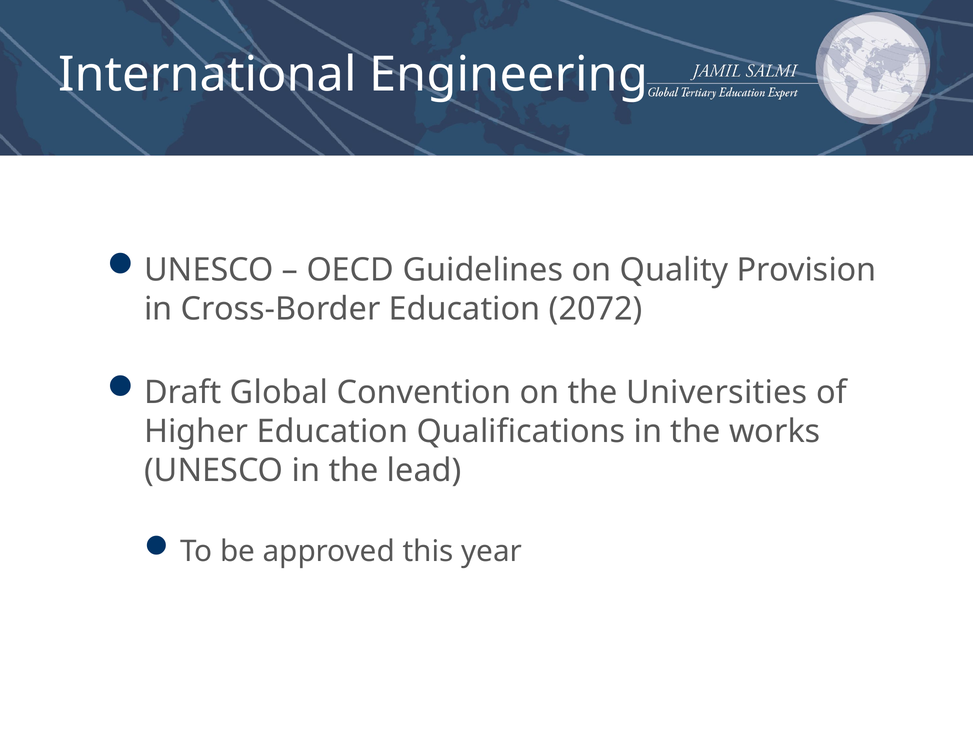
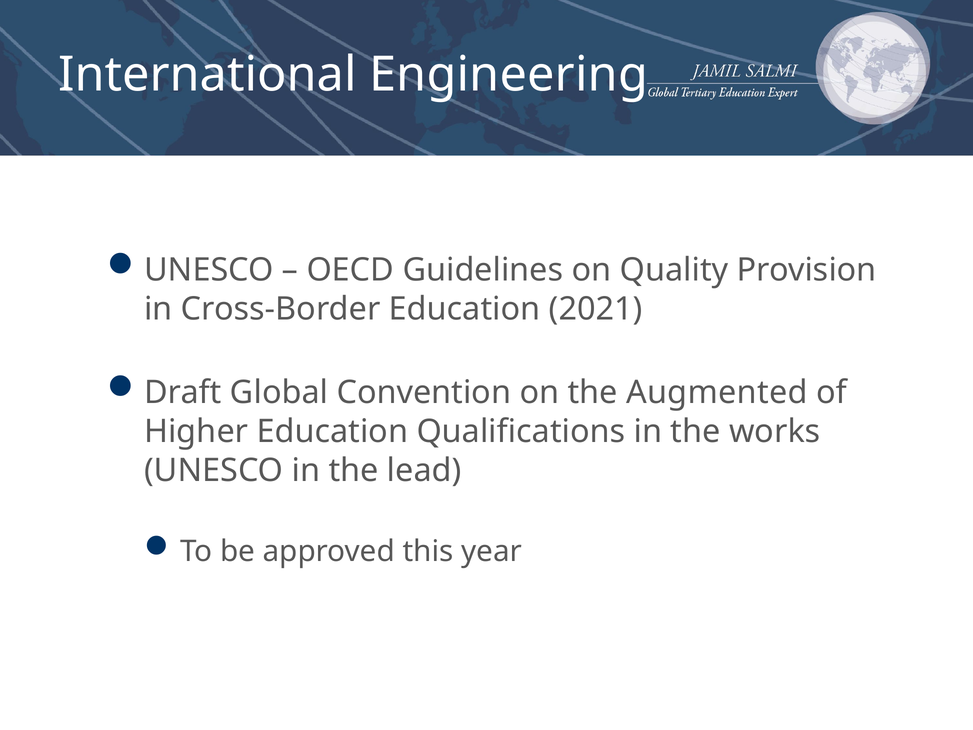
2072: 2072 -> 2021
Universities: Universities -> Augmented
